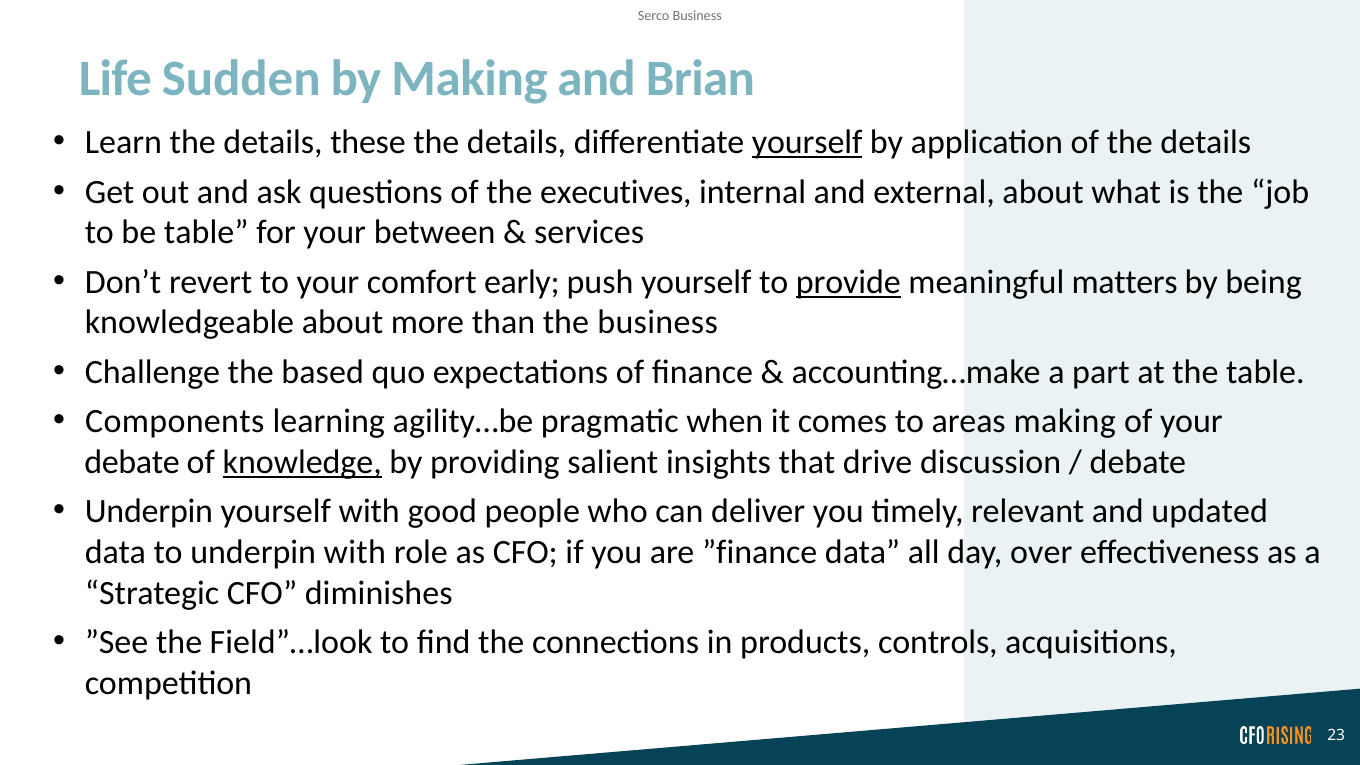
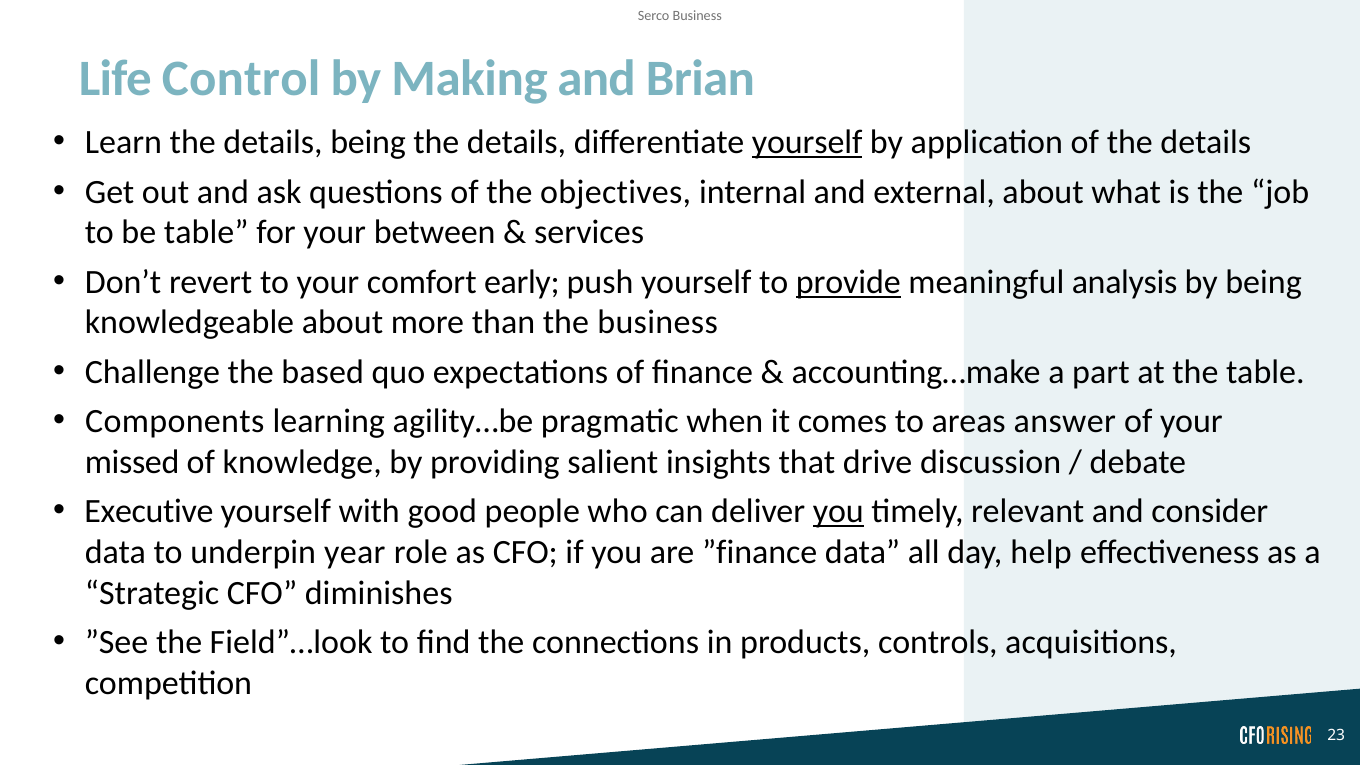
Sudden: Sudden -> Control
details these: these -> being
executives: executives -> objectives
matters: matters -> analysis
areas making: making -> answer
debate at (132, 462): debate -> missed
knowledge underline: present -> none
Underpin at (149, 512): Underpin -> Executive
you at (838, 512) underline: none -> present
updated: updated -> consider
underpin with: with -> year
over: over -> help
